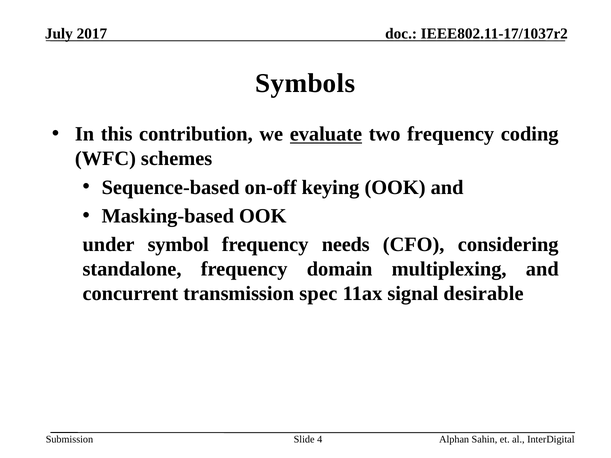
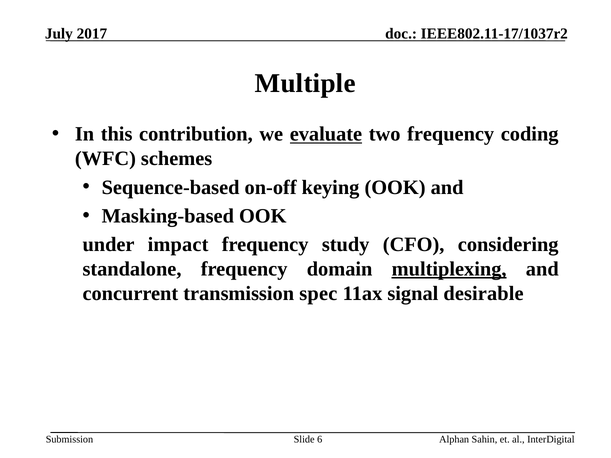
Symbols: Symbols -> Multiple
symbol: symbol -> impact
needs: needs -> study
multiplexing underline: none -> present
4: 4 -> 6
